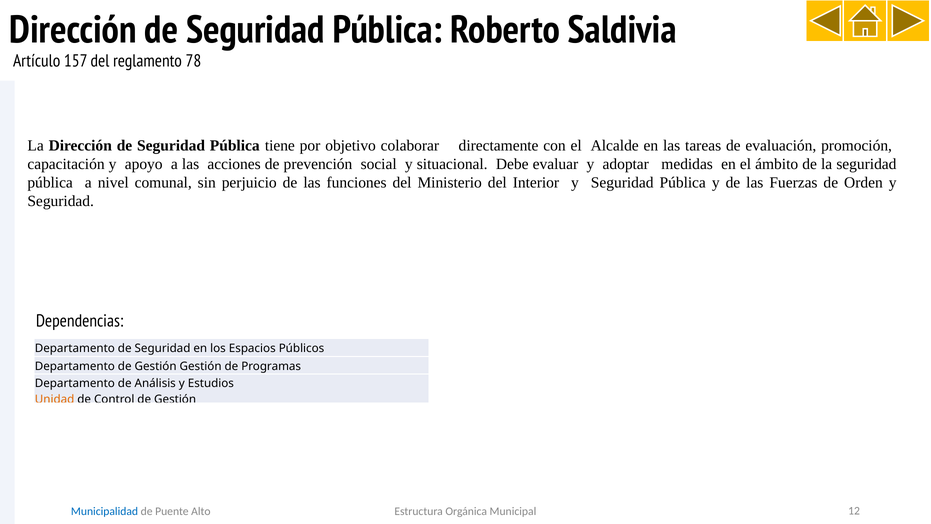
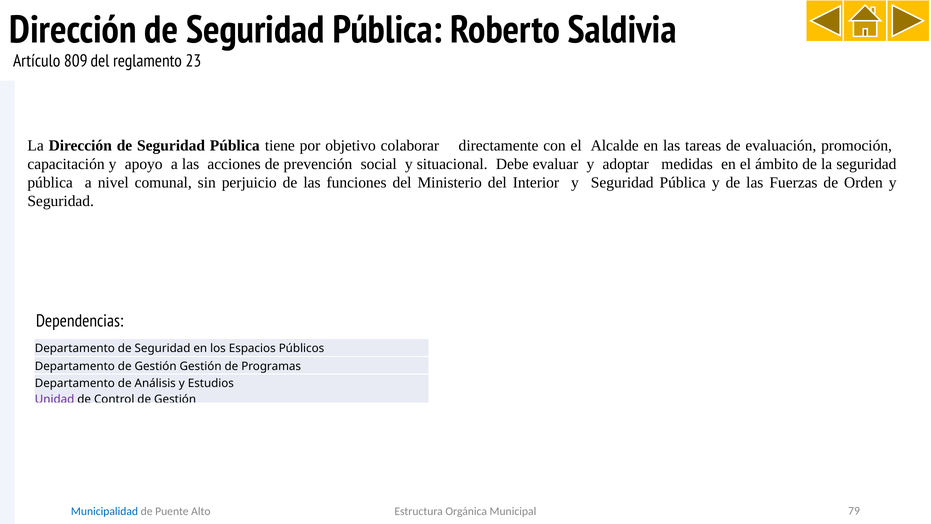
157: 157 -> 809
78: 78 -> 23
Unidad colour: orange -> purple
12: 12 -> 79
